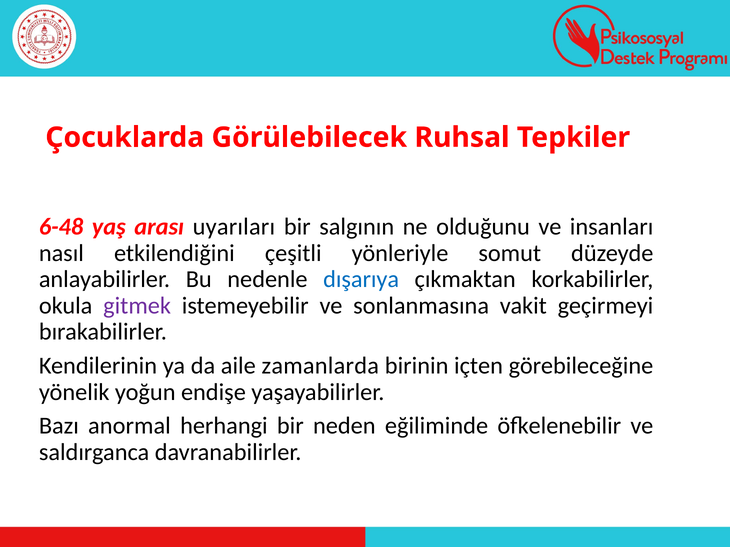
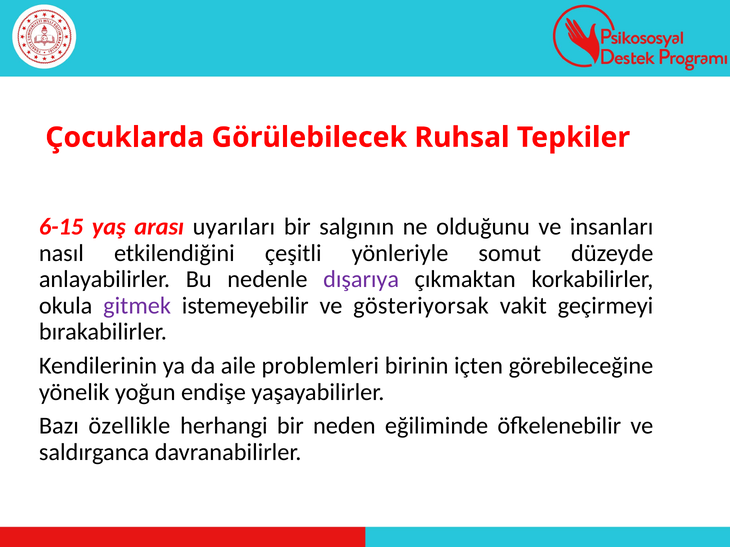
6-48: 6-48 -> 6-15
dışarıya colour: blue -> purple
sonlanmasına: sonlanmasına -> gösteriyorsak
zamanlarda: zamanlarda -> problemleri
anormal: anormal -> özellikle
